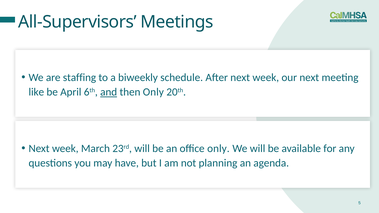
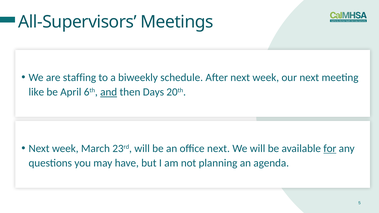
then Only: Only -> Days
office only: only -> next
for underline: none -> present
